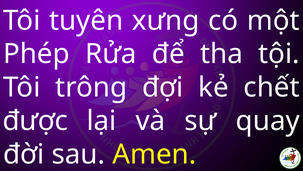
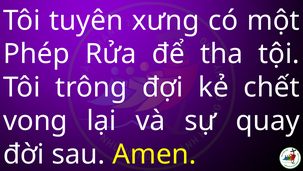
được: được -> vong
